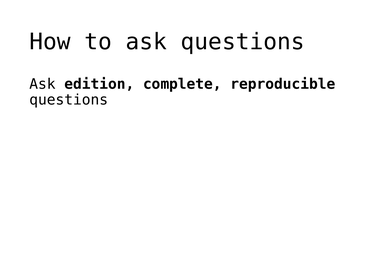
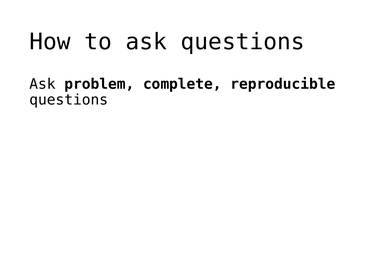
edition: edition -> problem
